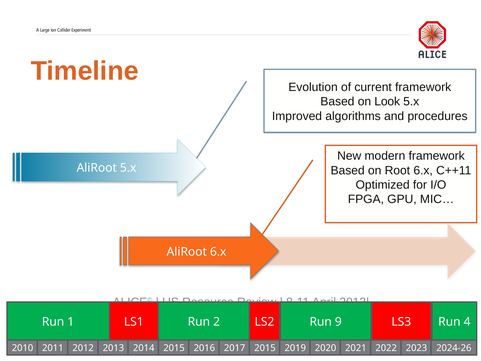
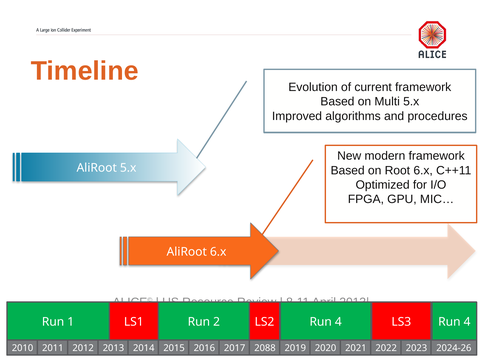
Look: Look -> Multi
LS2 Run 9: 9 -> 4
2017 2015: 2015 -> 2088
